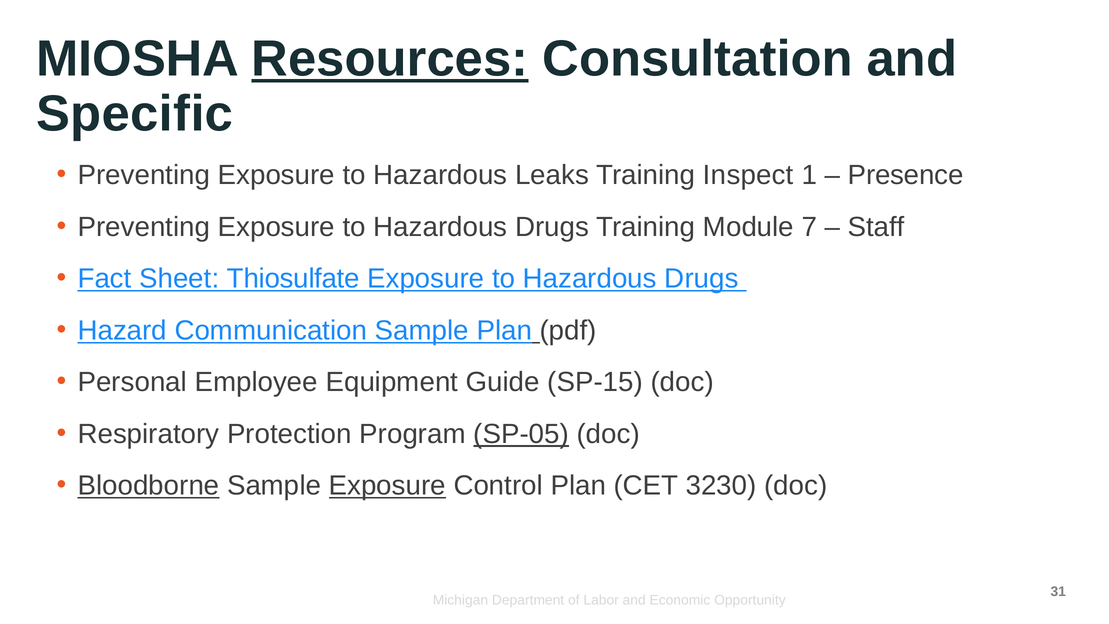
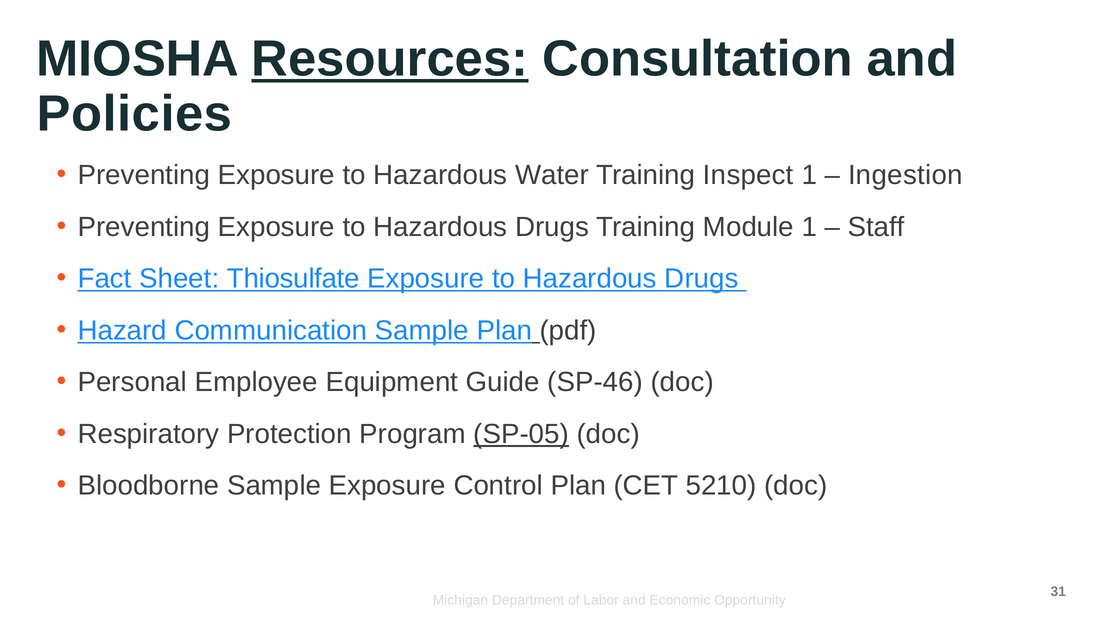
Specific: Specific -> Policies
Leaks: Leaks -> Water
Presence: Presence -> Ingestion
Module 7: 7 -> 1
SP-15: SP-15 -> SP-46
Bloodborne underline: present -> none
Exposure at (387, 486) underline: present -> none
3230: 3230 -> 5210
